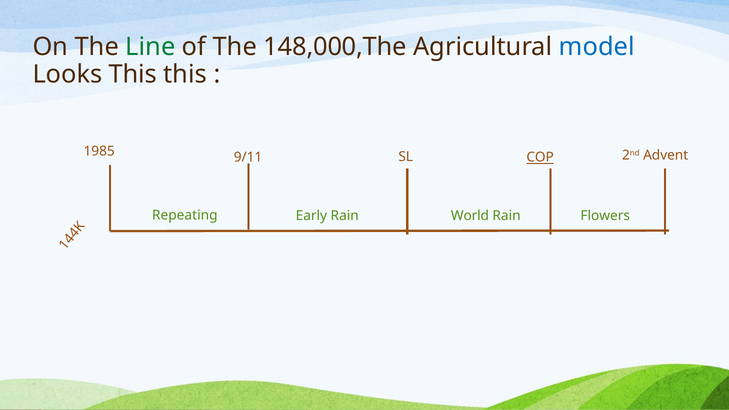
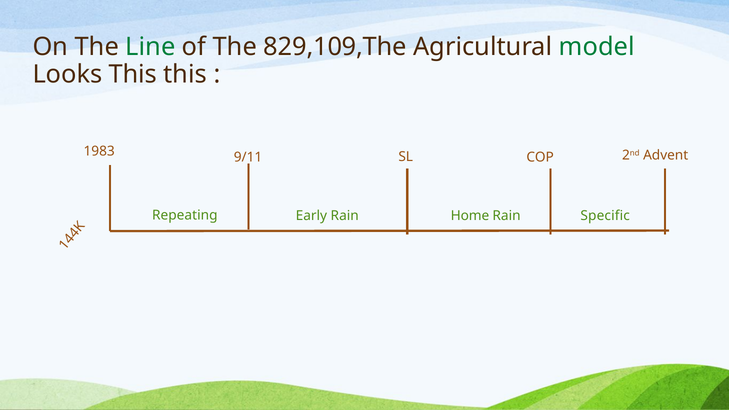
148,000,The: 148,000,The -> 829,109,The
model colour: blue -> green
1985: 1985 -> 1983
COP underline: present -> none
World: World -> Home
Flowers: Flowers -> Specific
